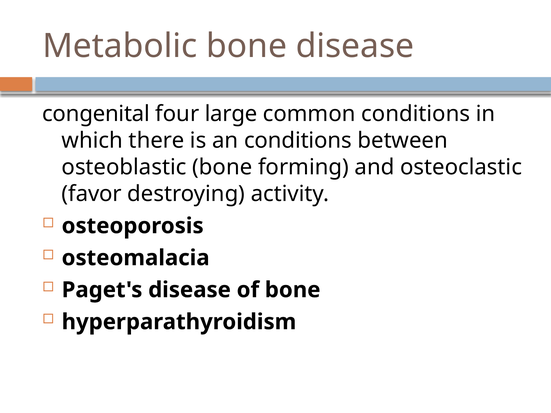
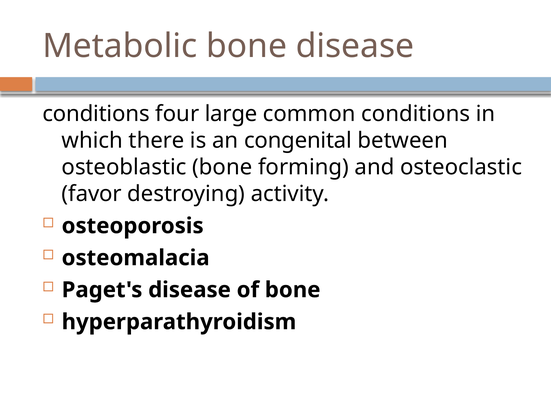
congenital at (96, 114): congenital -> conditions
an conditions: conditions -> congenital
